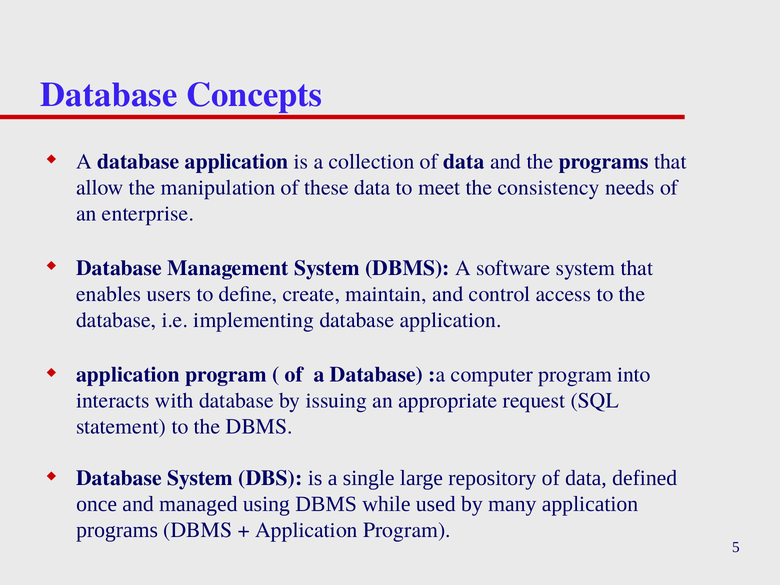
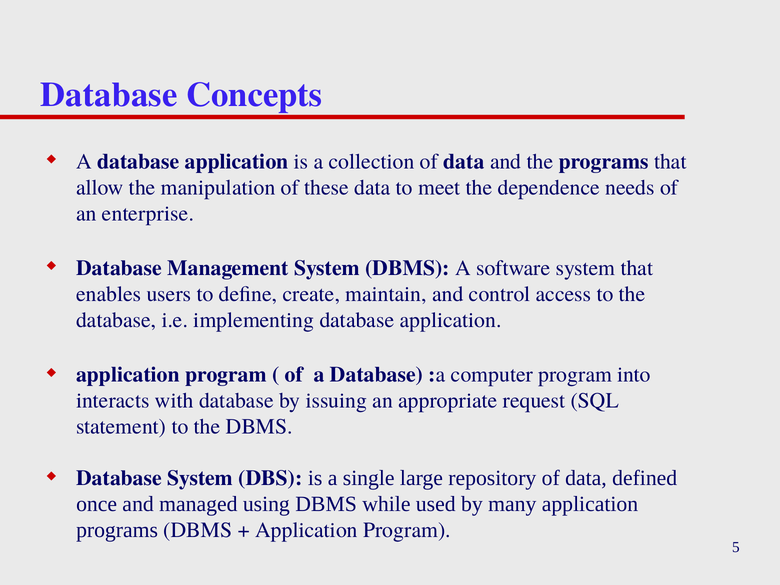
consistency: consistency -> dependence
